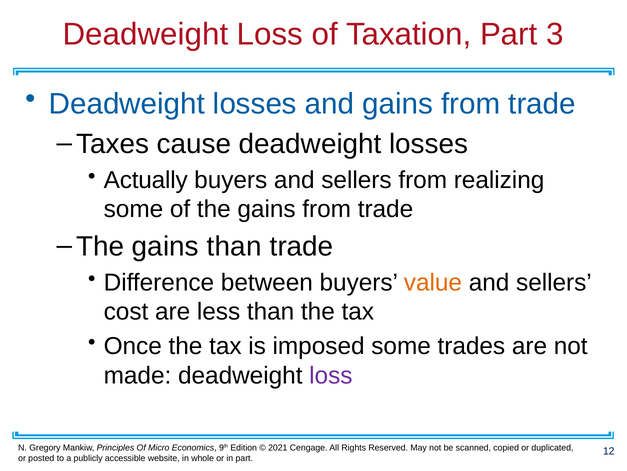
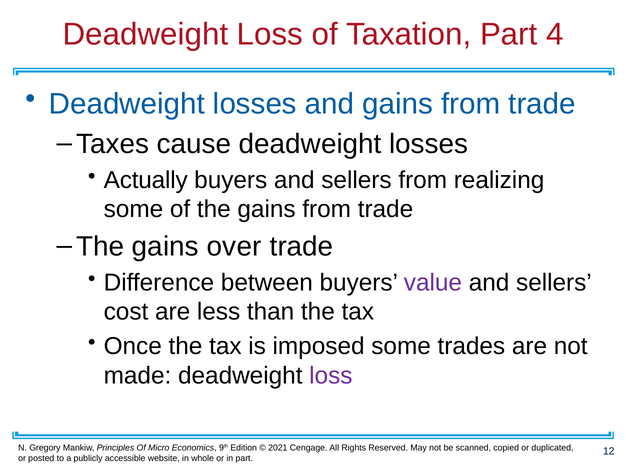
3: 3 -> 4
gains than: than -> over
value colour: orange -> purple
